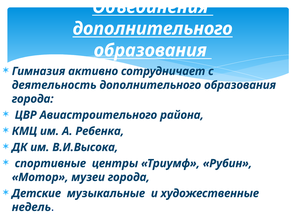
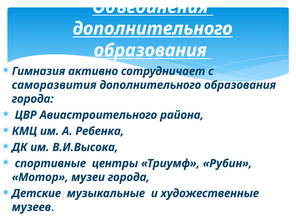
деятельность: деятельность -> саморазвития
недель: недель -> музеев
